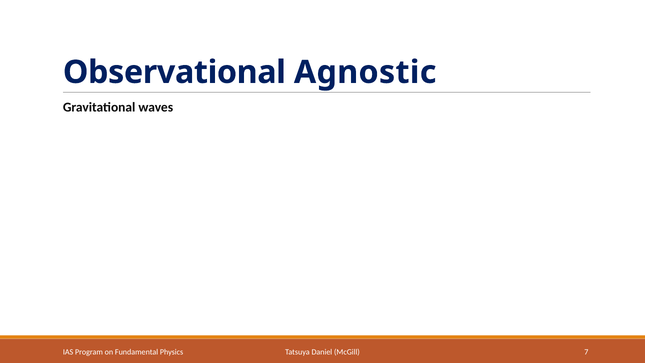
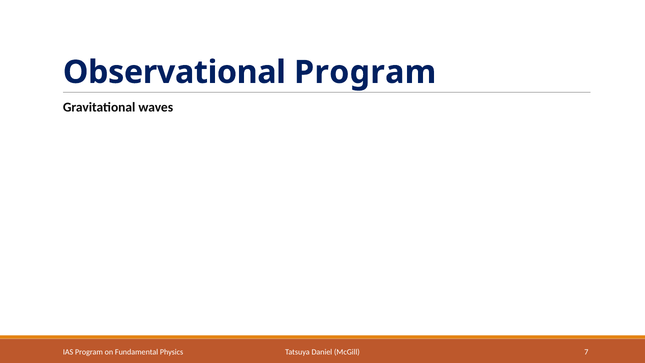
Observational Agnostic: Agnostic -> Program
